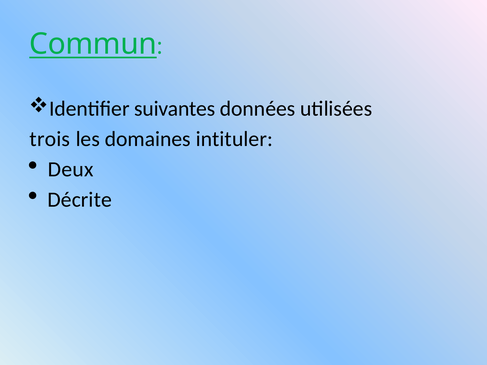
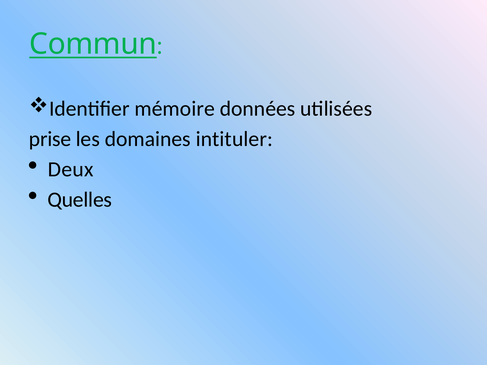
suivantes: suivantes -> mémoire
trois: trois -> prise
Décrite: Décrite -> Quelles
